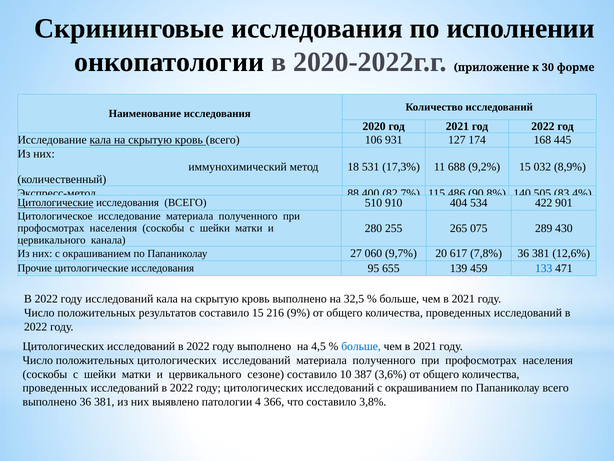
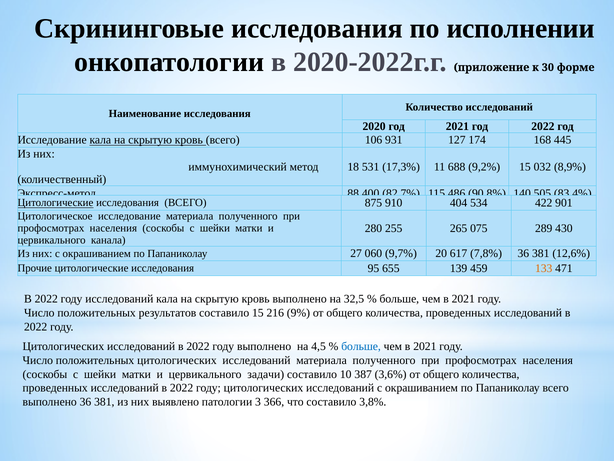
510: 510 -> 875
133 colour: blue -> orange
сезоне: сезоне -> задачи
4: 4 -> 3
